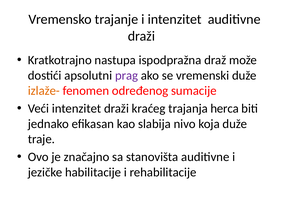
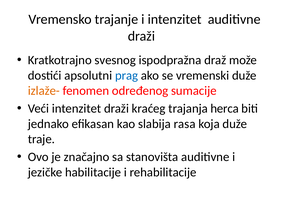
nastupa: nastupa -> svesnog
prag colour: purple -> blue
nivo: nivo -> rasa
